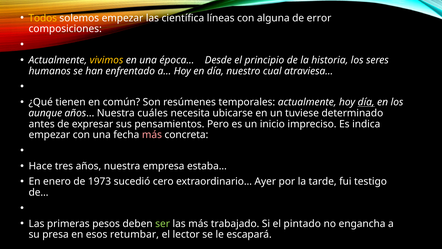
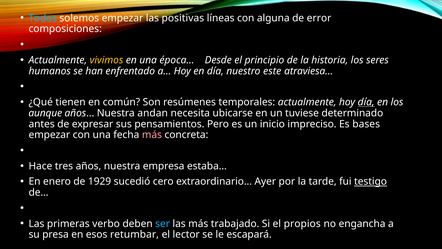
Todos colour: yellow -> light blue
científica: científica -> positivas
cual: cual -> este
cuáles: cuáles -> andan
indica: indica -> bases
1973: 1973 -> 1929
testigo underline: none -> present
pesos: pesos -> verbo
ser colour: light green -> light blue
pintado: pintado -> propios
